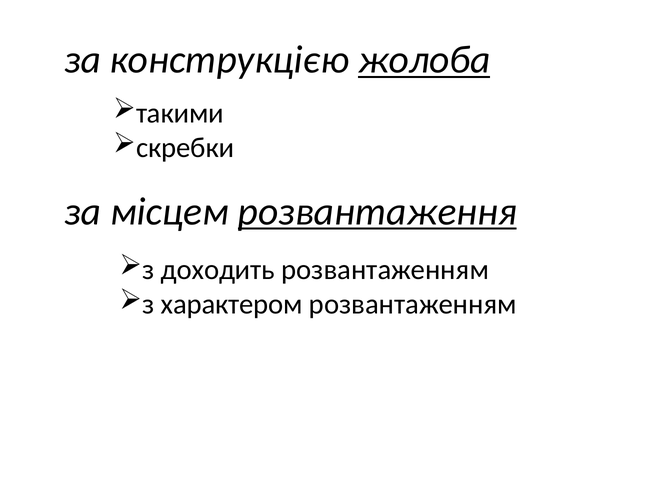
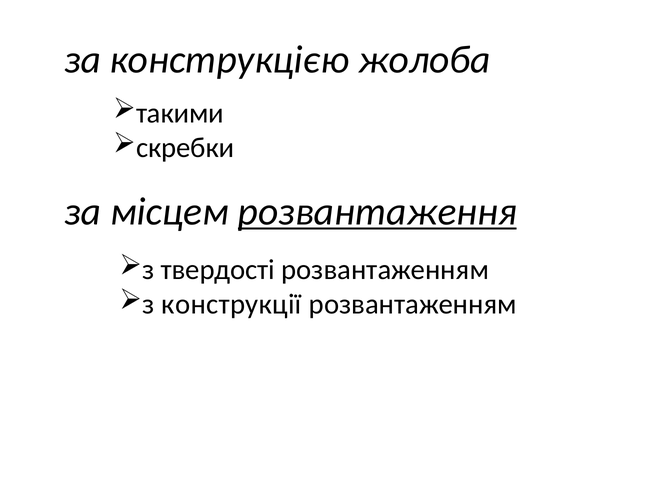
жолоба underline: present -> none
доходить: доходить -> твердості
характером: характером -> конструкції
